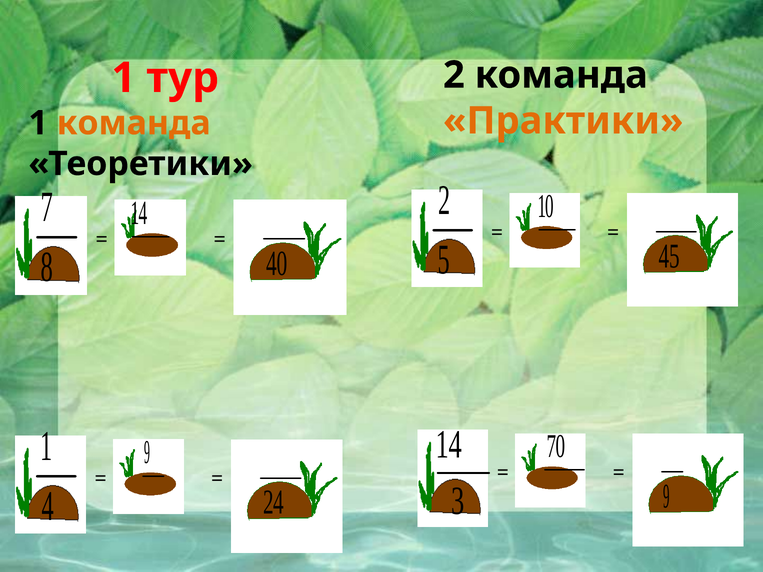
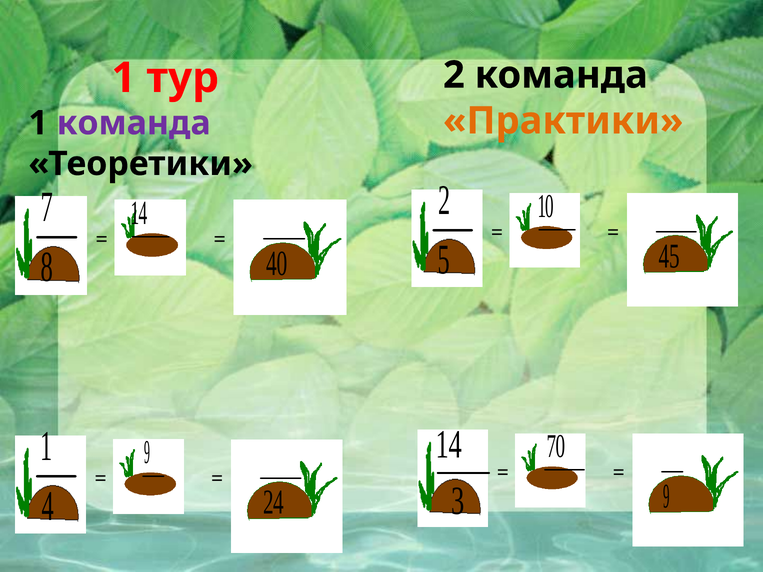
команда at (134, 123) colour: orange -> purple
